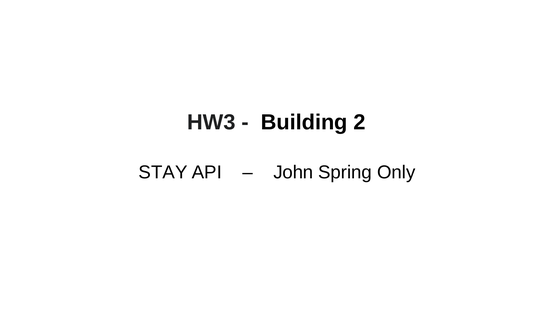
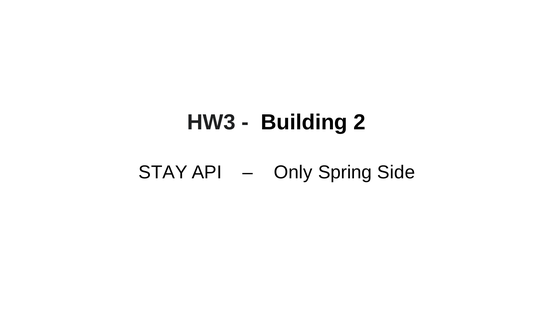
John: John -> Only
Only: Only -> Side
